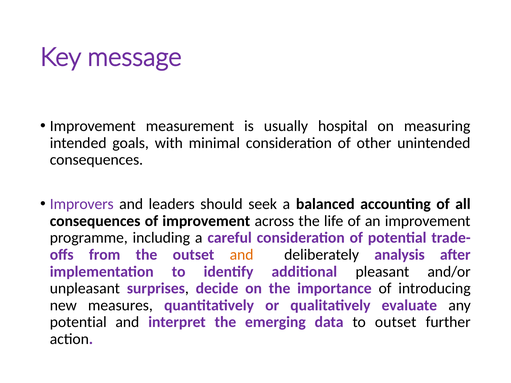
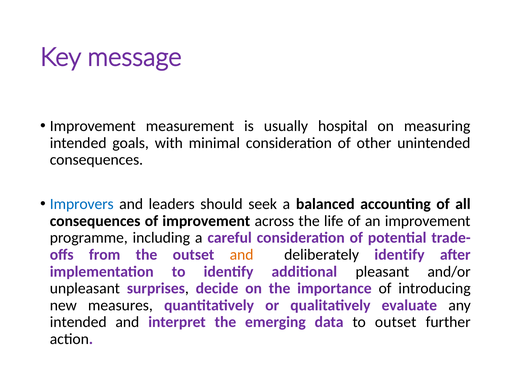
Improvers colour: purple -> blue
deliberately analysis: analysis -> identify
potential at (78, 322): potential -> intended
